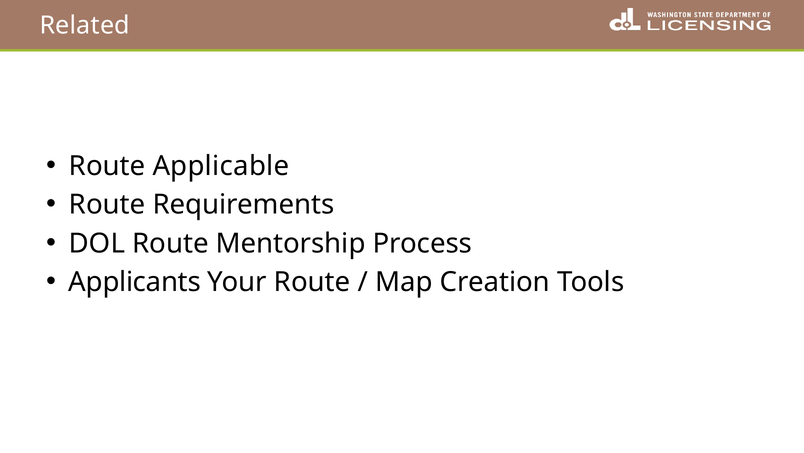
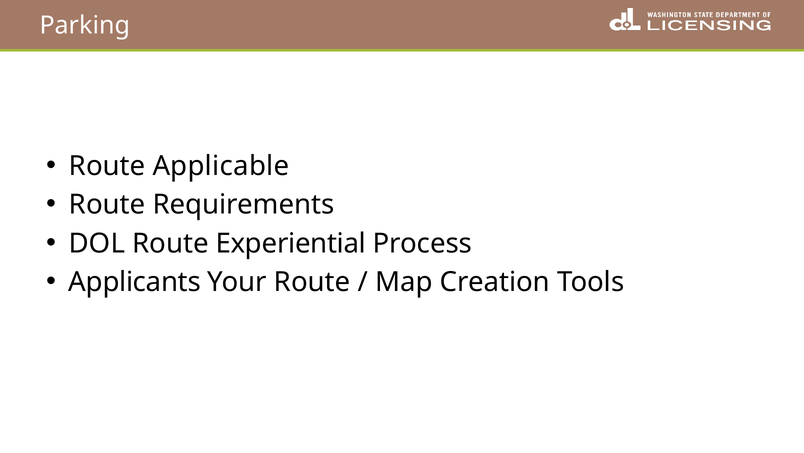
Related: Related -> Parking
Mentorship: Mentorship -> Experiential
